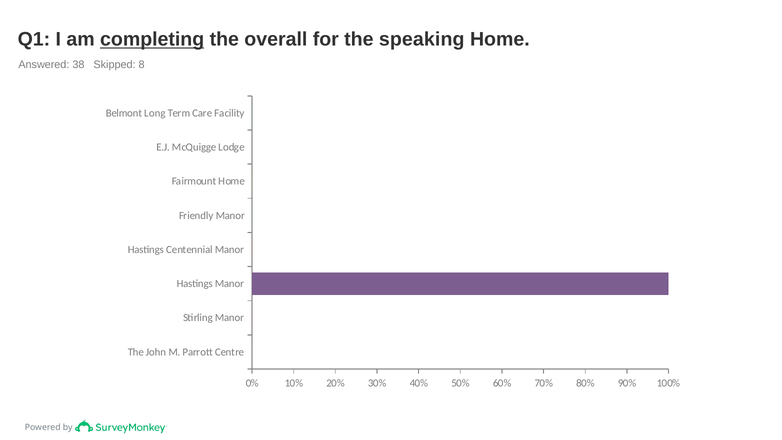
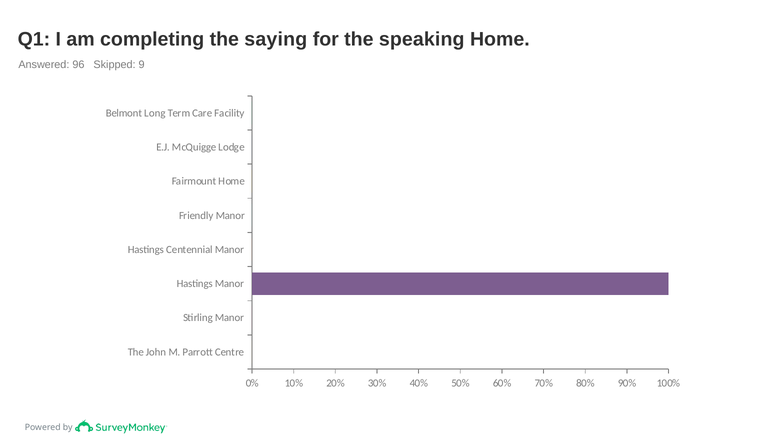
completing underline: present -> none
overall: overall -> saying
38: 38 -> 96
8: 8 -> 9
